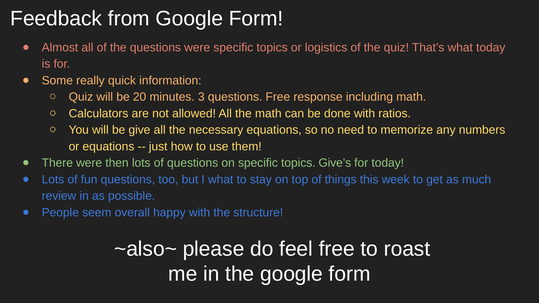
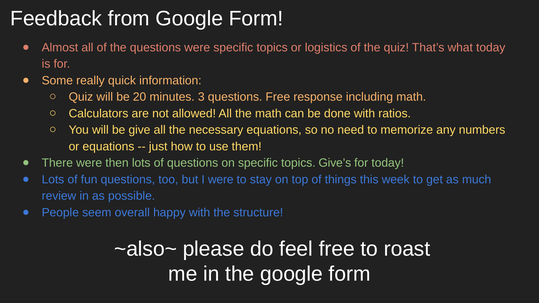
I what: what -> were
